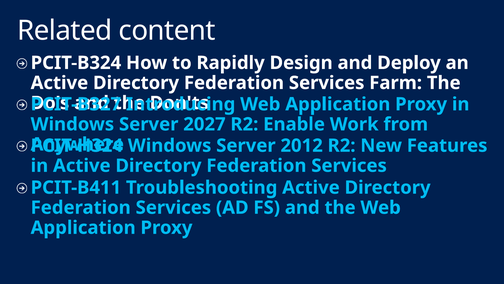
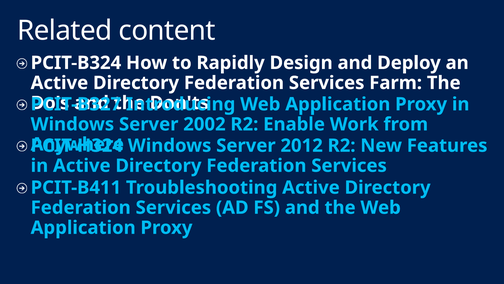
2027: 2027 -> 2002
